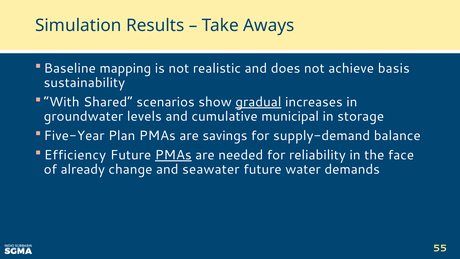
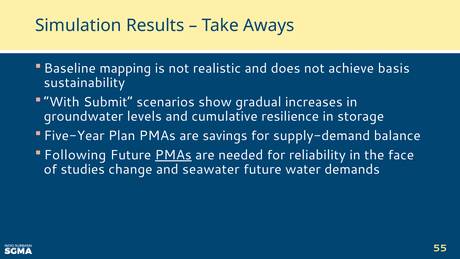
Shared: Shared -> Submit
gradual underline: present -> none
municipal: municipal -> resilience
Efficiency: Efficiency -> Following
already: already -> studies
